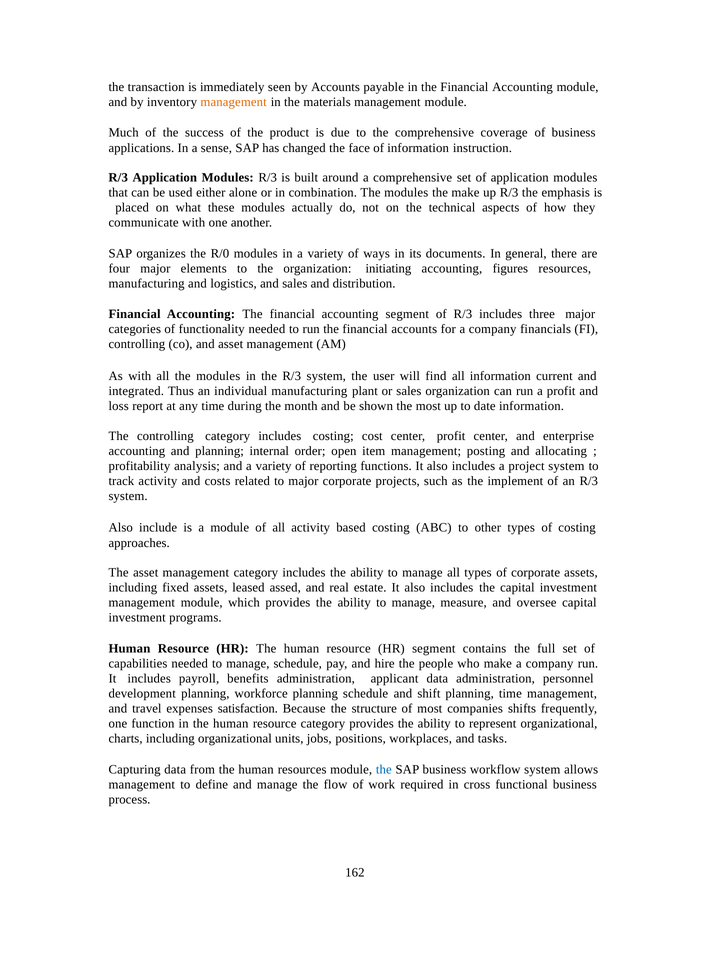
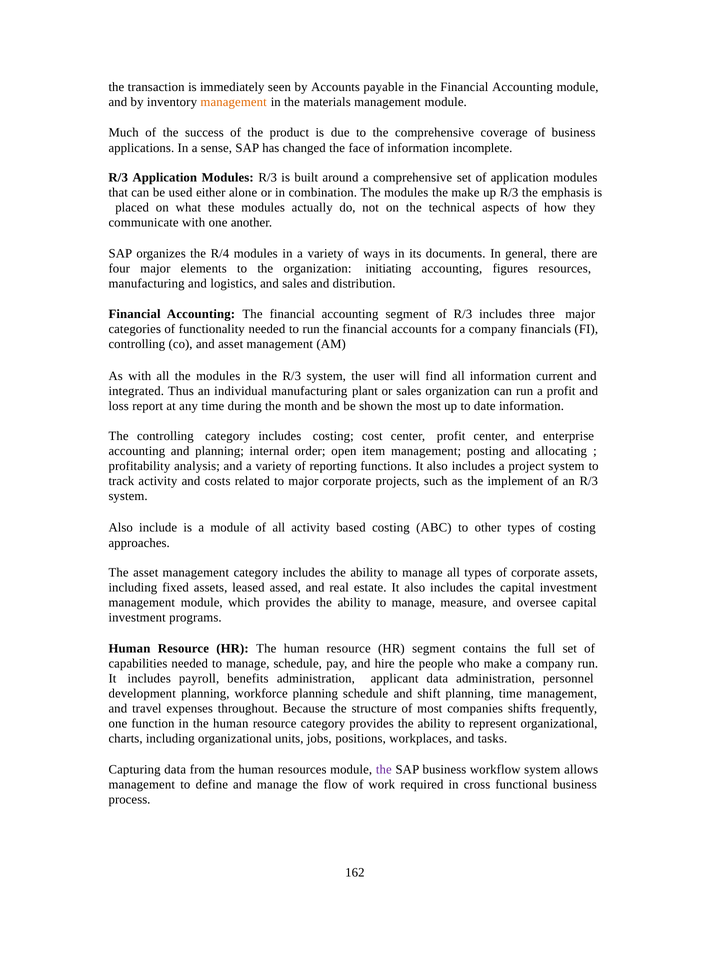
instruction: instruction -> incomplete
R/0: R/0 -> R/4
satisfaction: satisfaction -> throughout
the at (384, 769) colour: blue -> purple
